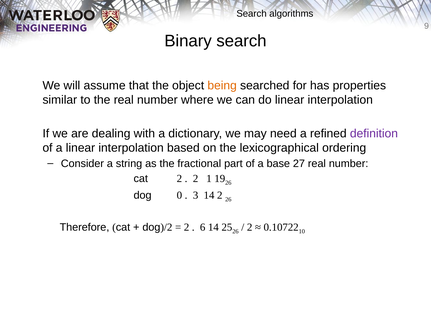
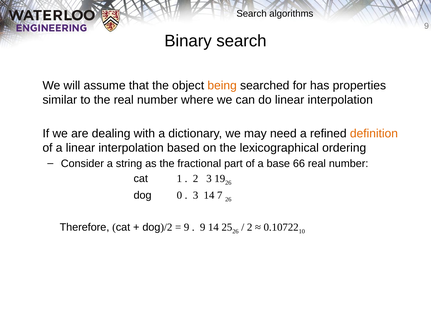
definition colour: purple -> orange
27: 27 -> 66
cat 2: 2 -> 1
2 1: 1 -> 3
14 2: 2 -> 7
2 at (187, 227): 2 -> 9
6 at (203, 227): 6 -> 9
